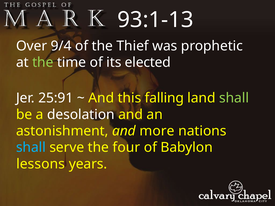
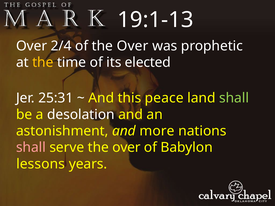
93:1-13: 93:1-13 -> 19:1-13
9/4: 9/4 -> 2/4
of the Thief: Thief -> Over
the at (43, 62) colour: light green -> yellow
25:91: 25:91 -> 25:31
falling: falling -> peace
shall at (31, 148) colour: light blue -> pink
serve the four: four -> over
